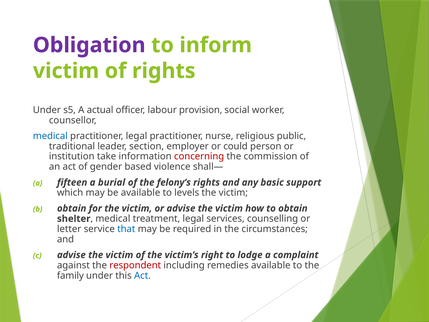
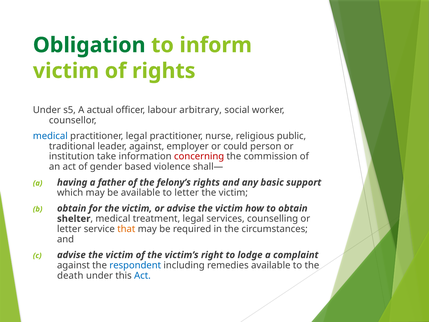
Obligation colour: purple -> green
provision: provision -> arbitrary
leader section: section -> against
fifteen: fifteen -> having
burial: burial -> father
to levels: levels -> letter
that colour: blue -> orange
respondent colour: red -> blue
family: family -> death
